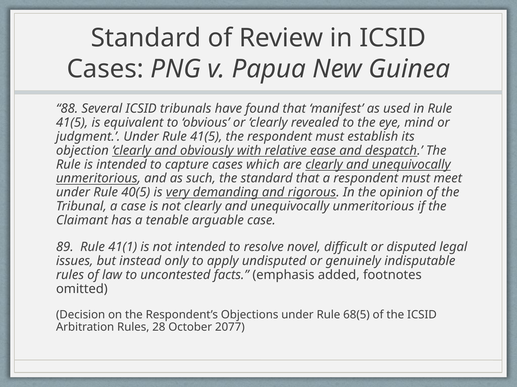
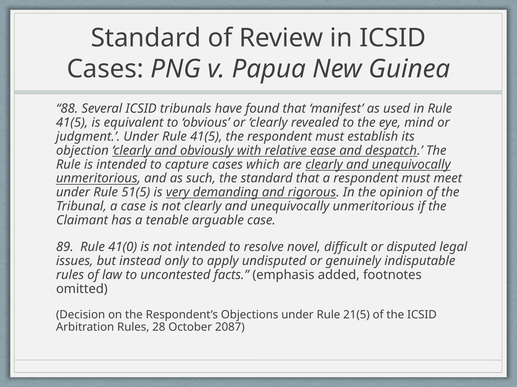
40(5: 40(5 -> 51(5
41(1: 41(1 -> 41(0
68(5: 68(5 -> 21(5
2077: 2077 -> 2087
